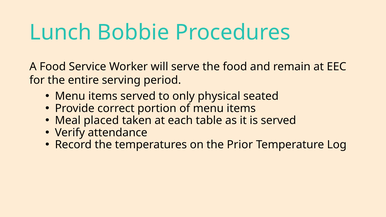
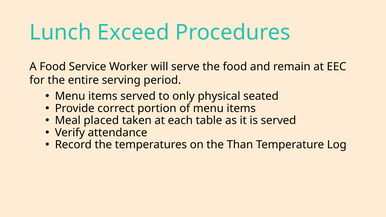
Bobbie: Bobbie -> Exceed
Prior: Prior -> Than
